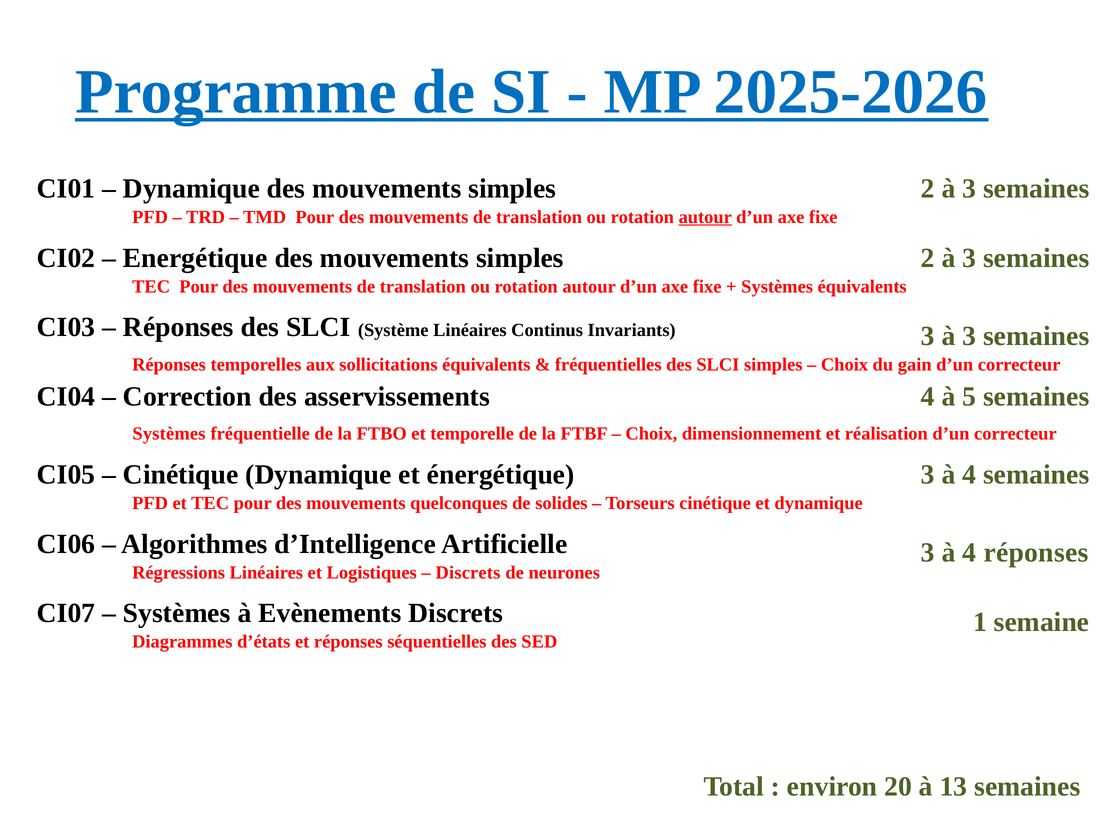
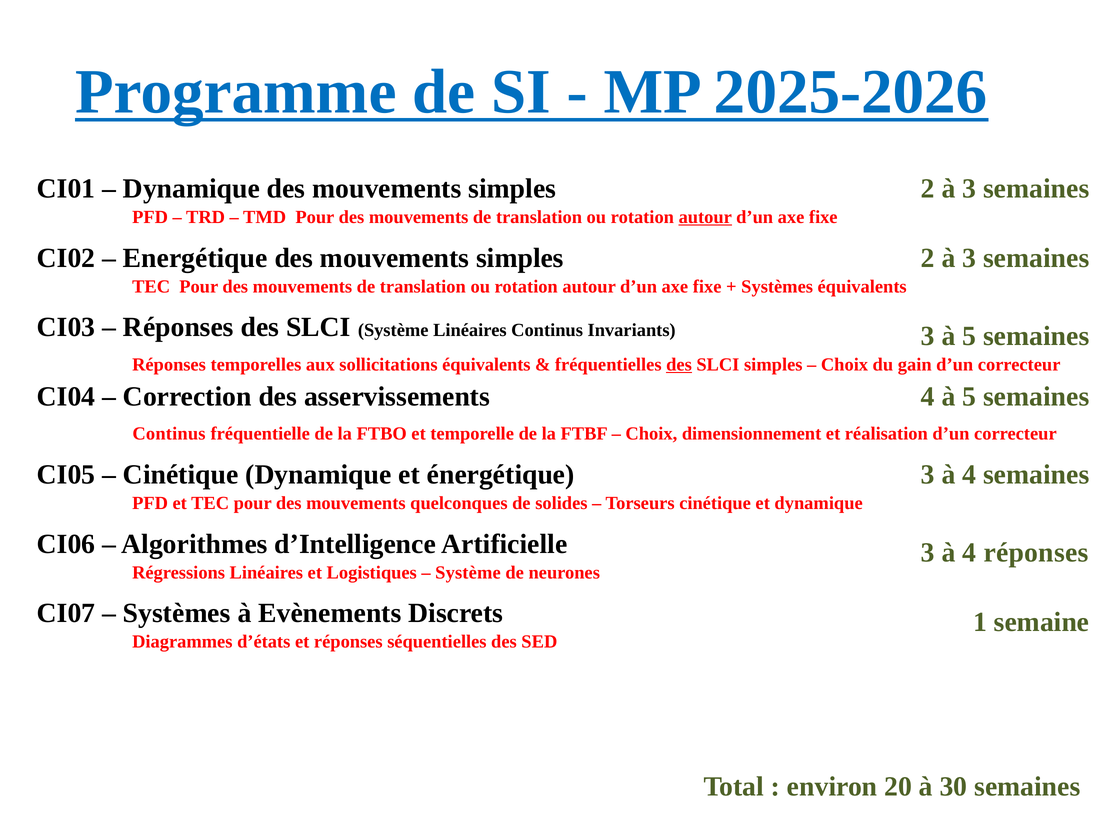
3 à 3: 3 -> 5
des at (679, 364) underline: none -> present
Systèmes at (169, 434): Systèmes -> Continus
Discrets at (468, 572): Discrets -> Système
13: 13 -> 30
